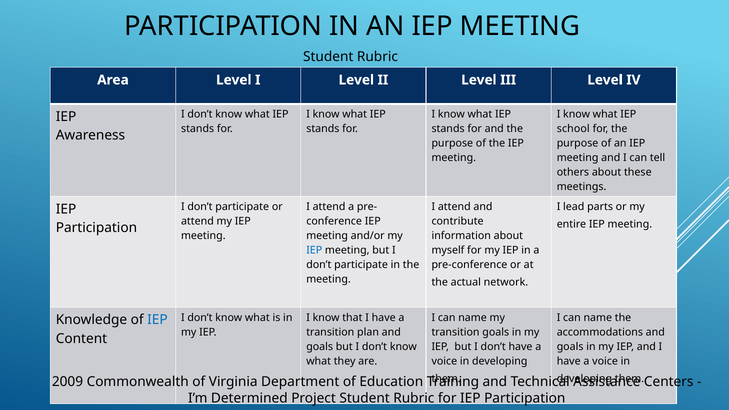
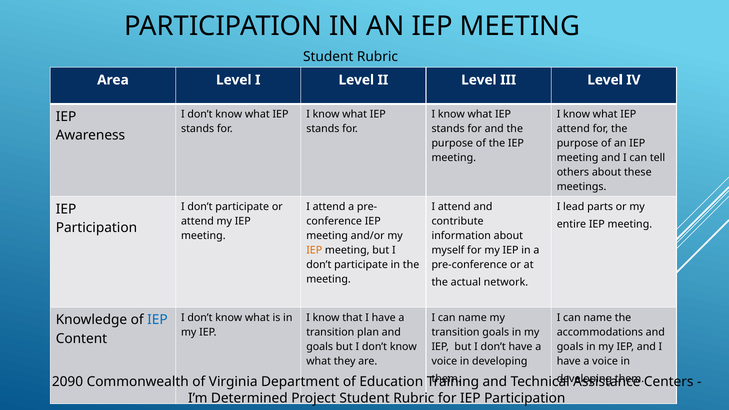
school at (573, 129): school -> attend
IEP at (314, 250) colour: blue -> orange
2009: 2009 -> 2090
